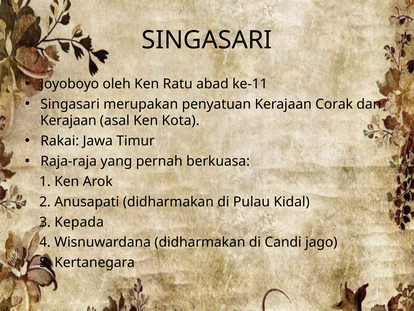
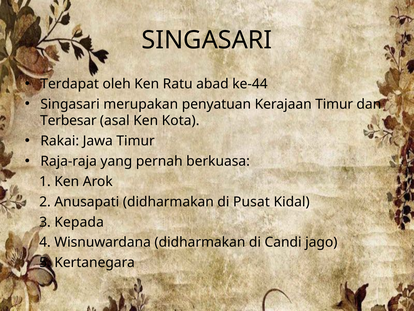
Joyoboyo: Joyoboyo -> Terdapat
ke-11: ke-11 -> ke-44
Kerajaan Corak: Corak -> Timur
Kerajaan at (68, 121): Kerajaan -> Terbesar
Pulau: Pulau -> Pusat
